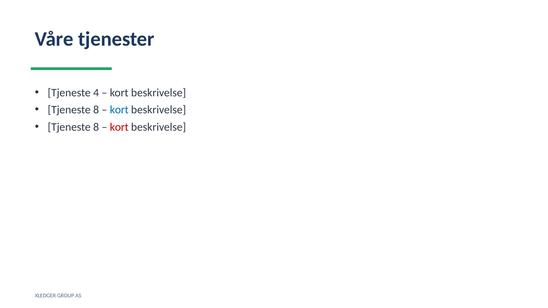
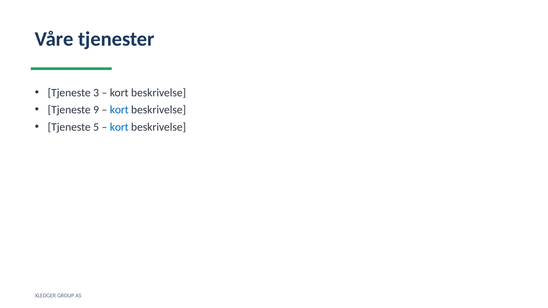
4: 4 -> 3
8 at (96, 110): 8 -> 9
8 at (96, 127): 8 -> 5
kort at (119, 127) colour: red -> blue
